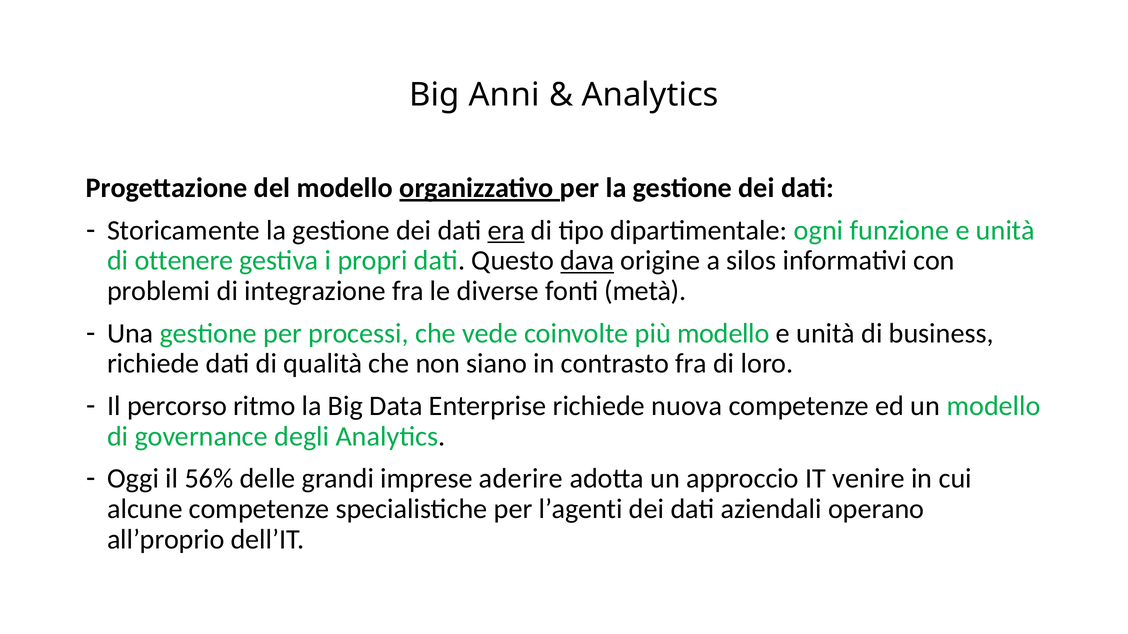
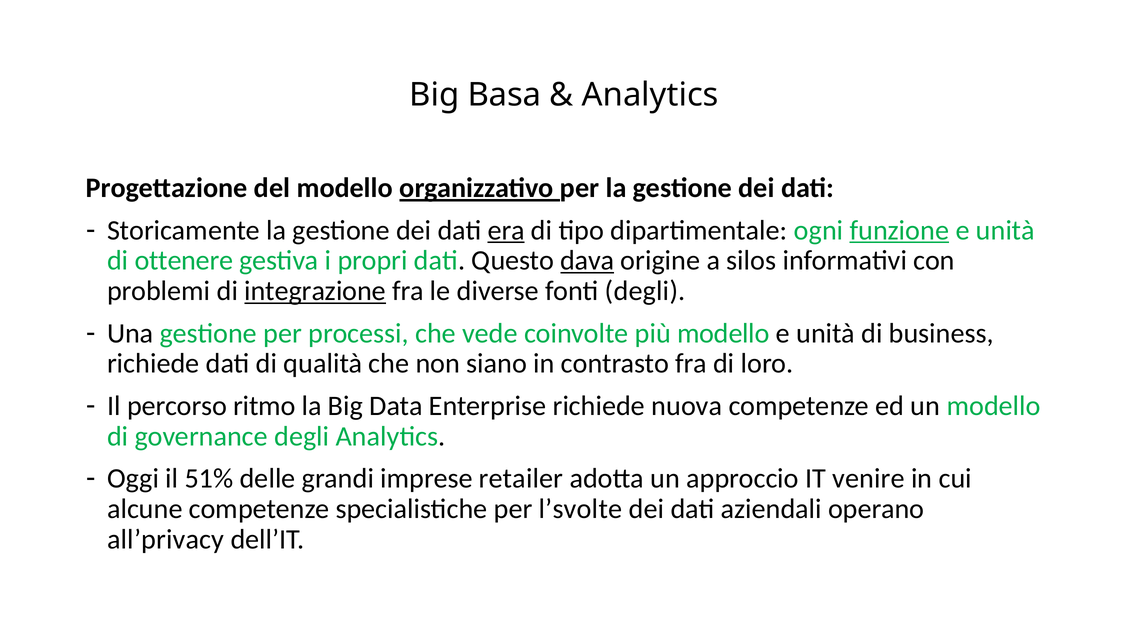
Anni: Anni -> Basa
funzione underline: none -> present
integrazione underline: none -> present
fonti metà: metà -> degli
56%: 56% -> 51%
aderire: aderire -> retailer
l’agenti: l’agenti -> l’svolte
all’proprio: all’proprio -> all’privacy
